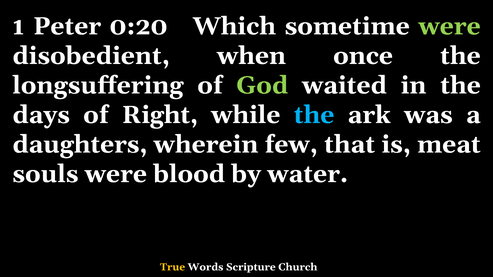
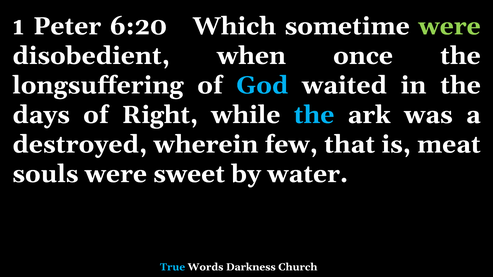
0:20: 0:20 -> 6:20
God colour: light green -> light blue
daughters: daughters -> destroyed
blood: blood -> sweet
True colour: yellow -> light blue
Scripture: Scripture -> Darkness
